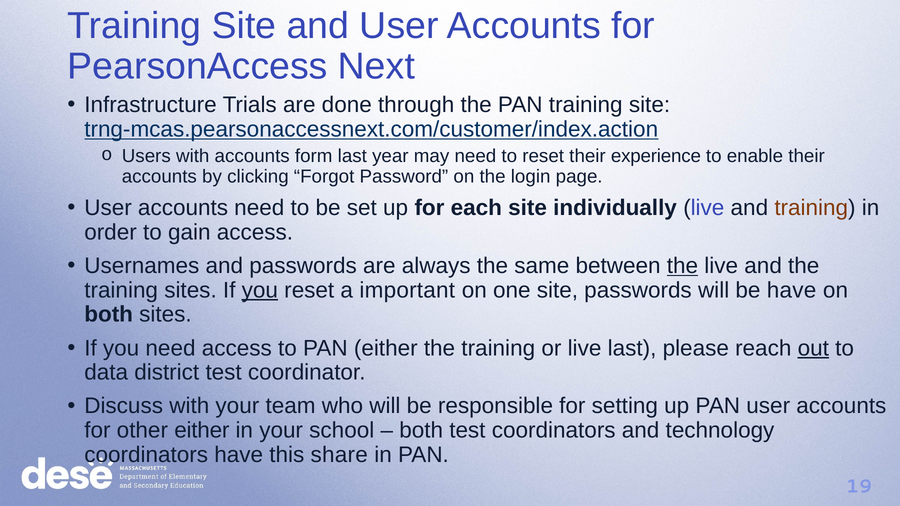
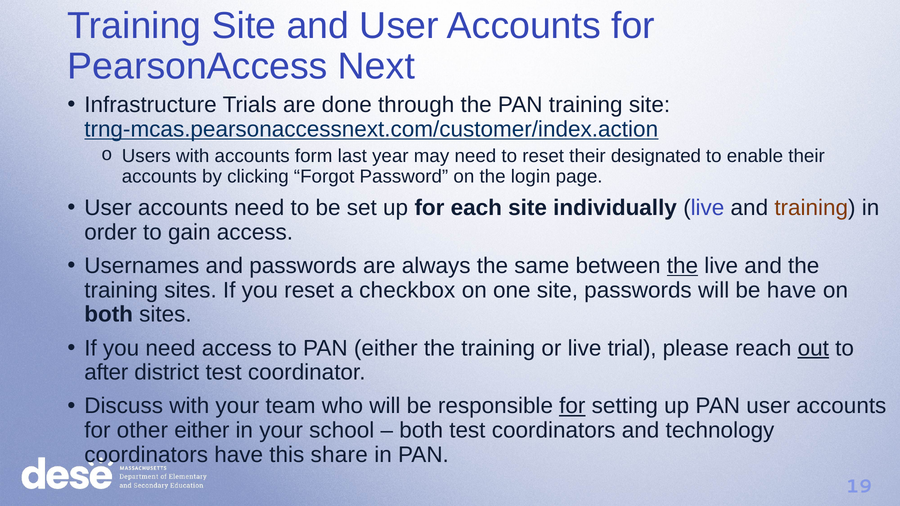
experience: experience -> designated
you at (260, 290) underline: present -> none
important: important -> checkbox
live last: last -> trial
data: data -> after
for at (572, 406) underline: none -> present
